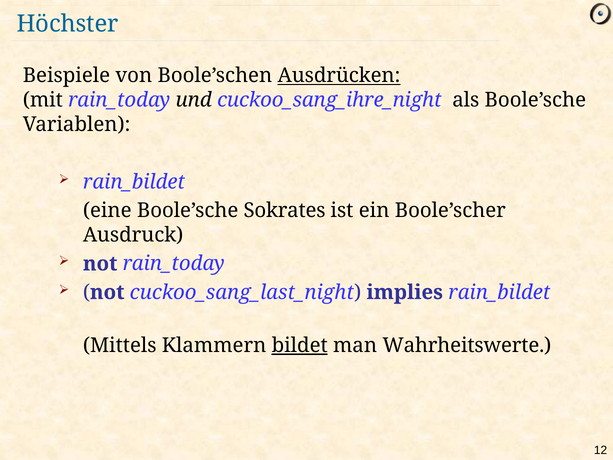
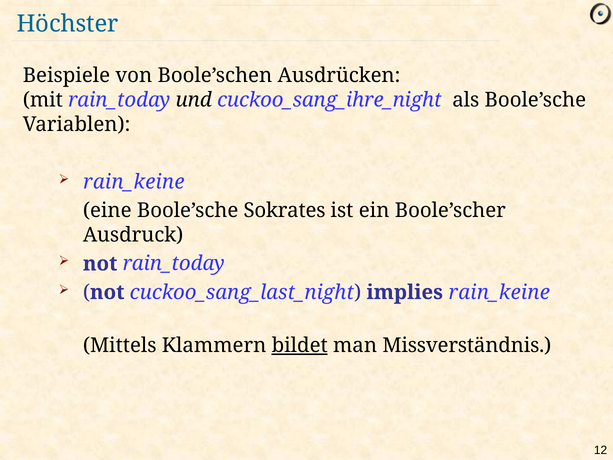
Ausdrücken underline: present -> none
rain_bildet at (134, 182): rain_bildet -> rain_keine
implies rain_bildet: rain_bildet -> rain_keine
Wahrheitswerte: Wahrheitswerte -> Missverständnis
